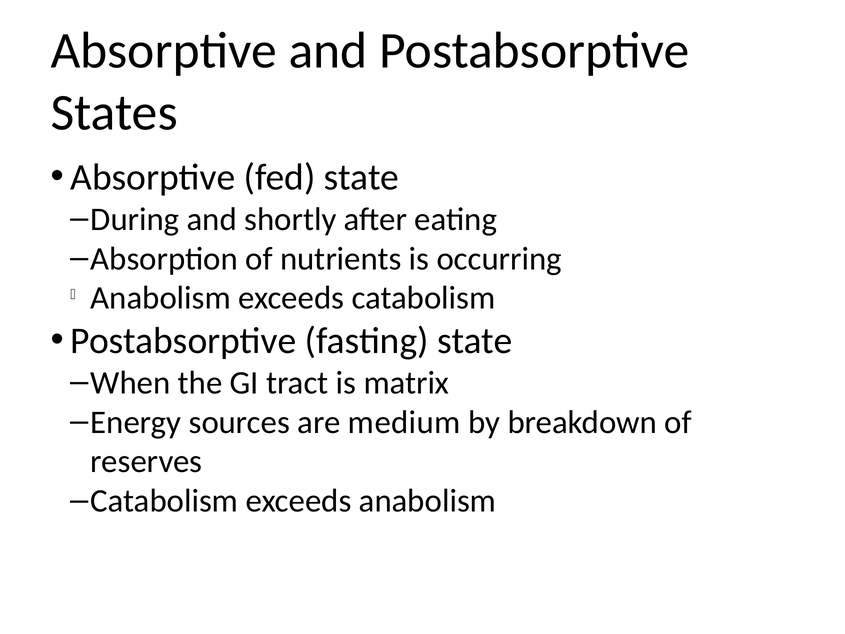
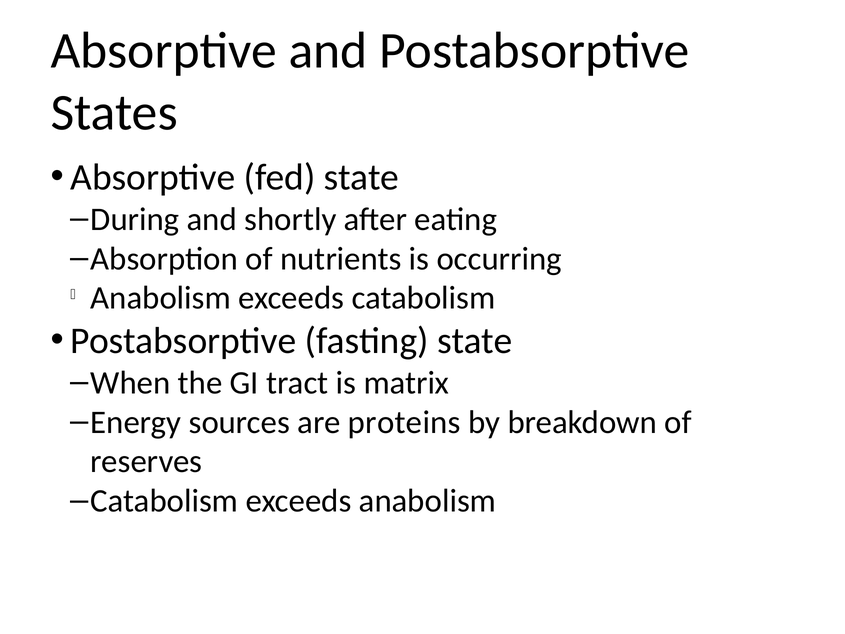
medium: medium -> proteins
